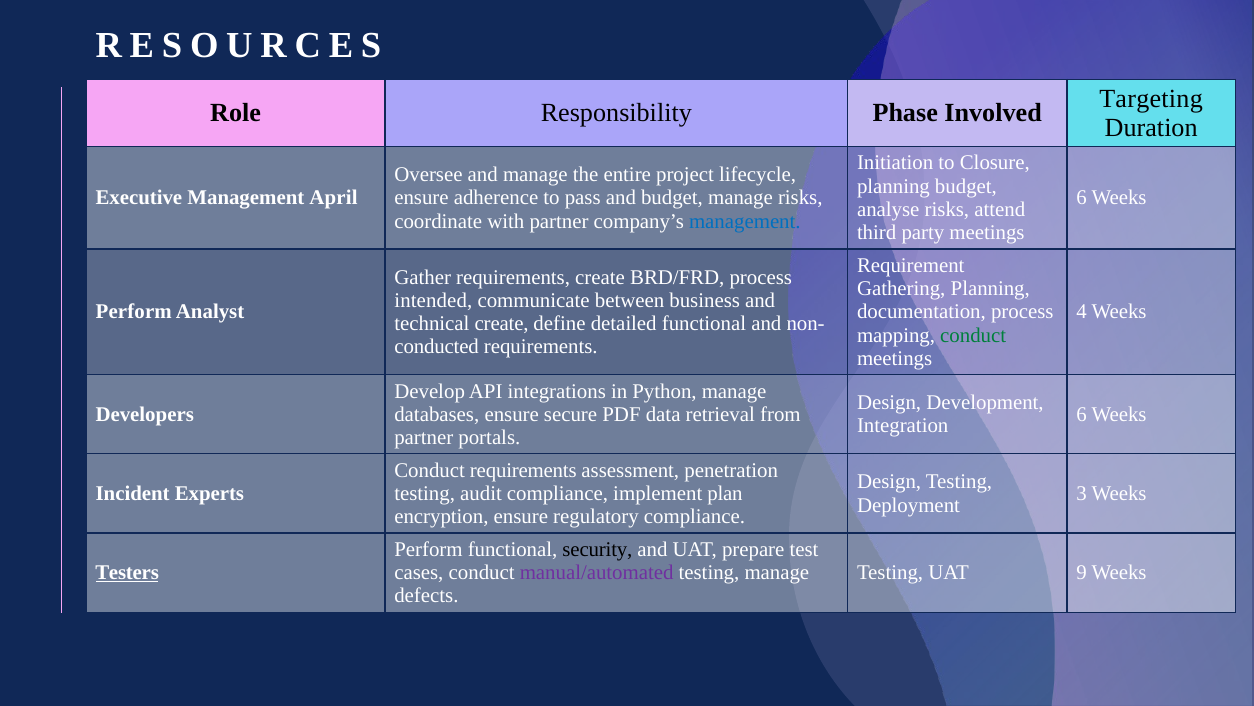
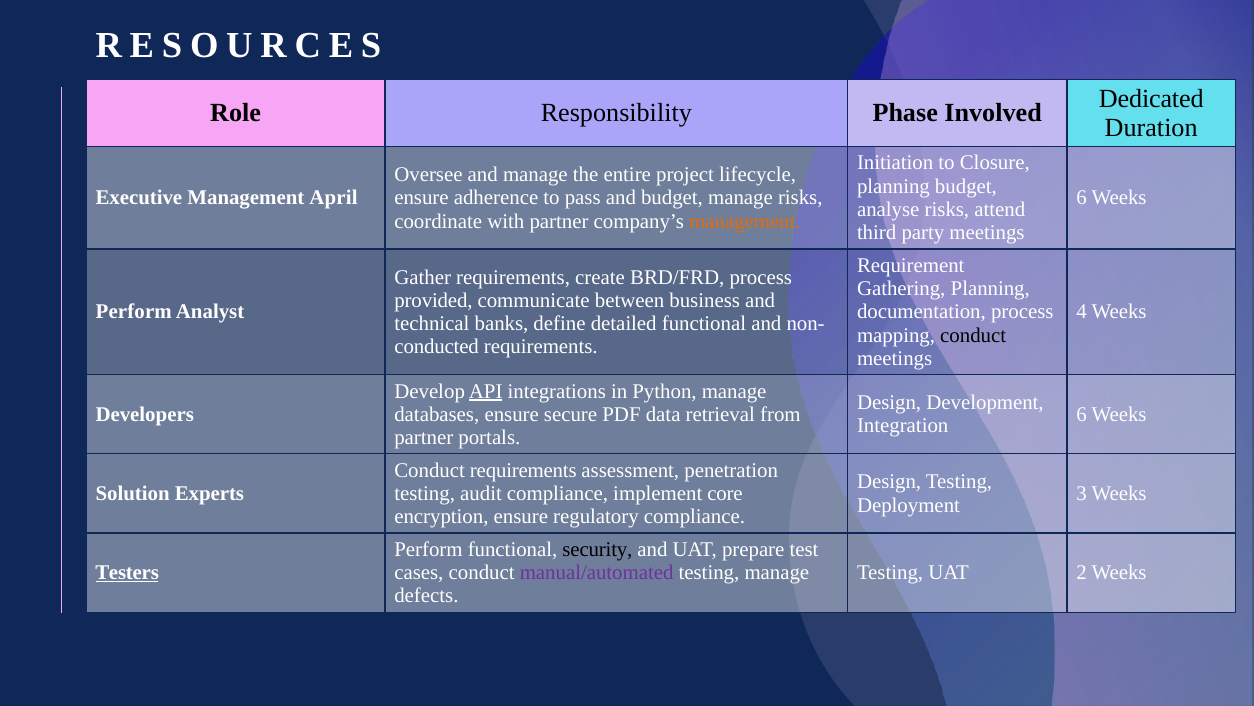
Targeting: Targeting -> Dedicated
management at (745, 221) colour: blue -> orange
intended: intended -> provided
technical create: create -> banks
conduct at (973, 335) colour: green -> black
API underline: none -> present
Incident: Incident -> Solution
plan: plan -> core
9: 9 -> 2
